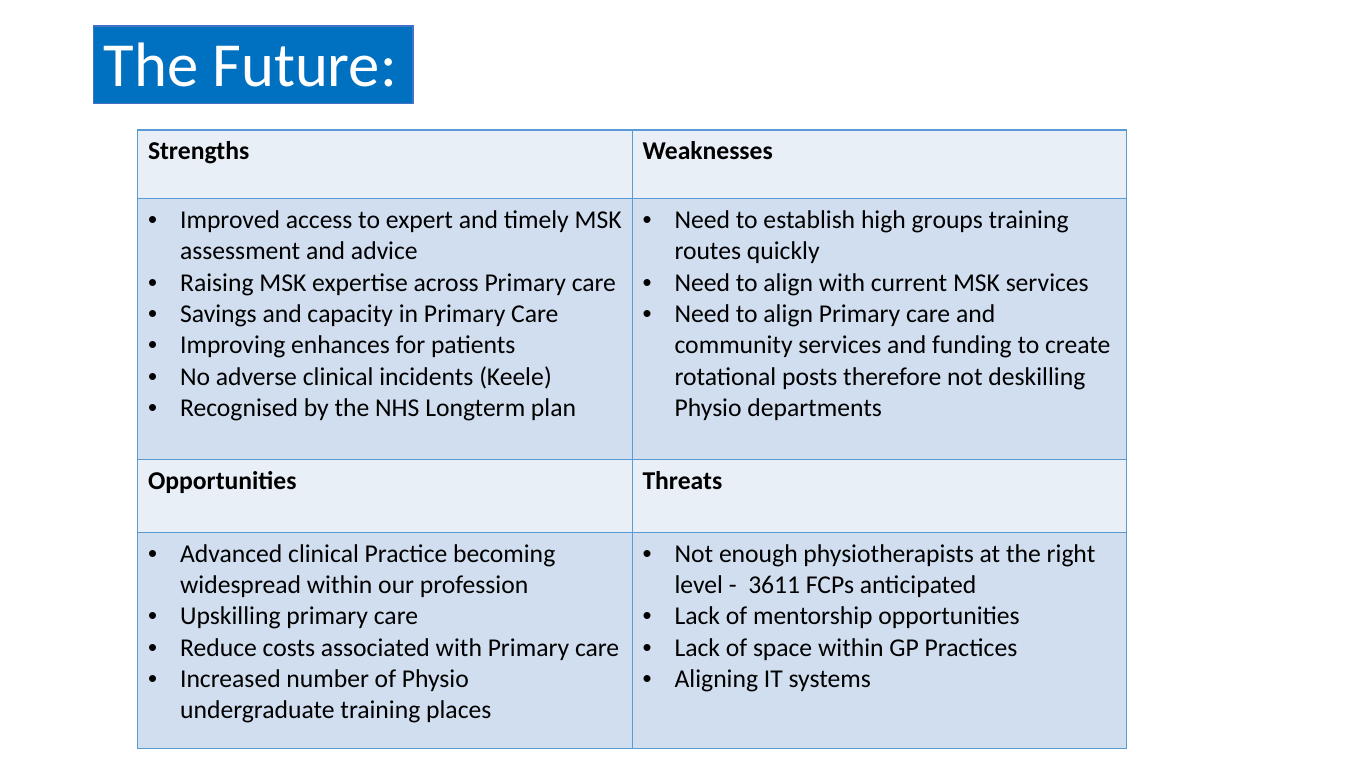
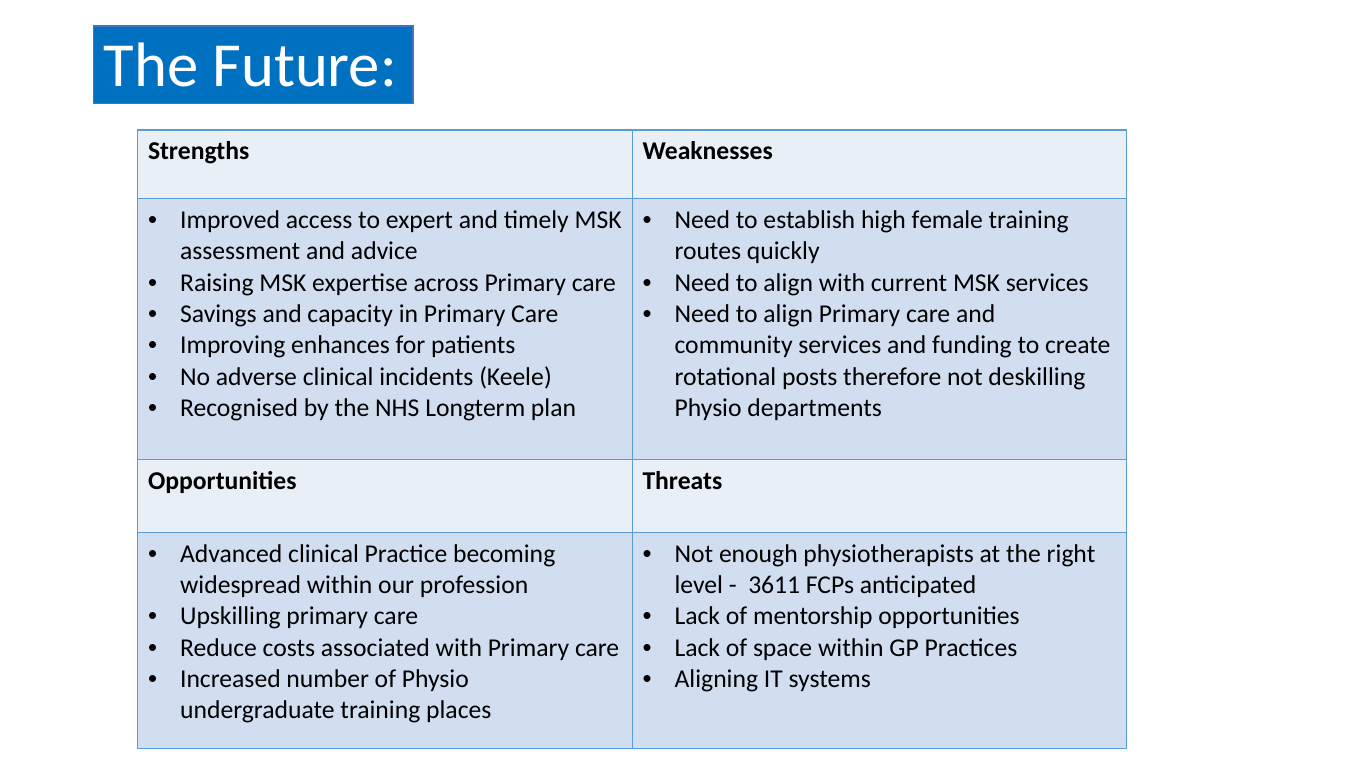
groups: groups -> female
